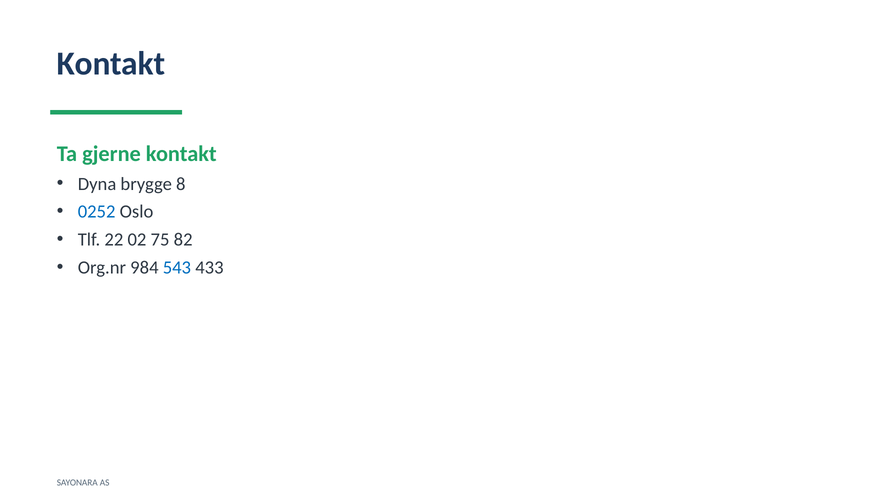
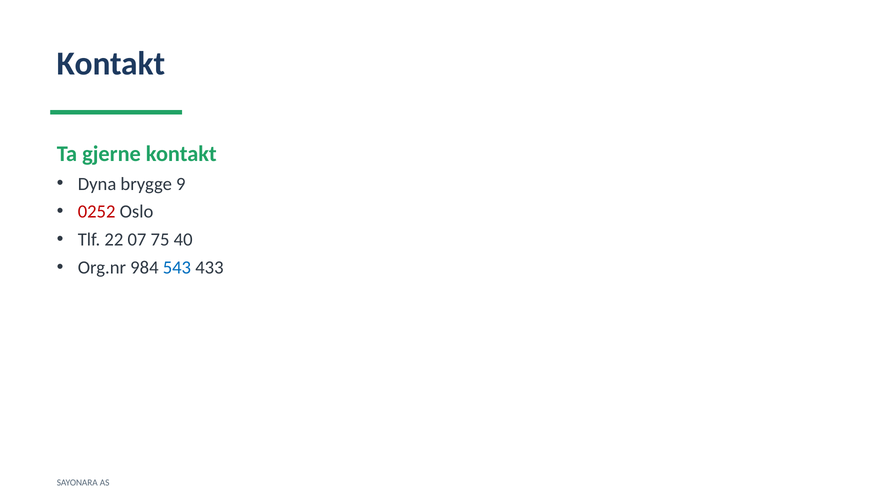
8: 8 -> 9
0252 colour: blue -> red
02: 02 -> 07
82: 82 -> 40
